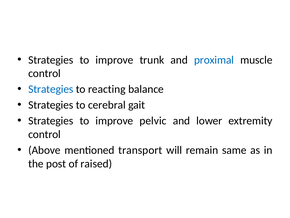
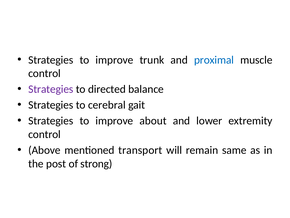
Strategies at (51, 89) colour: blue -> purple
reacting: reacting -> directed
pelvic: pelvic -> about
raised: raised -> strong
